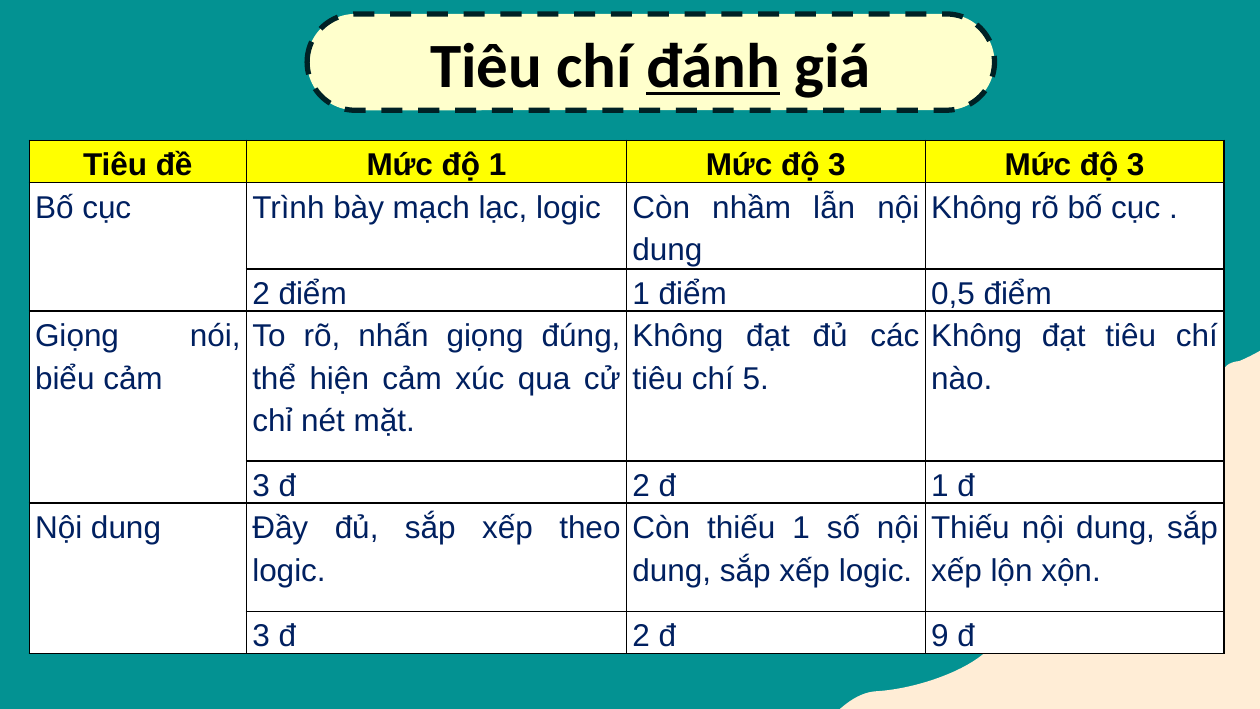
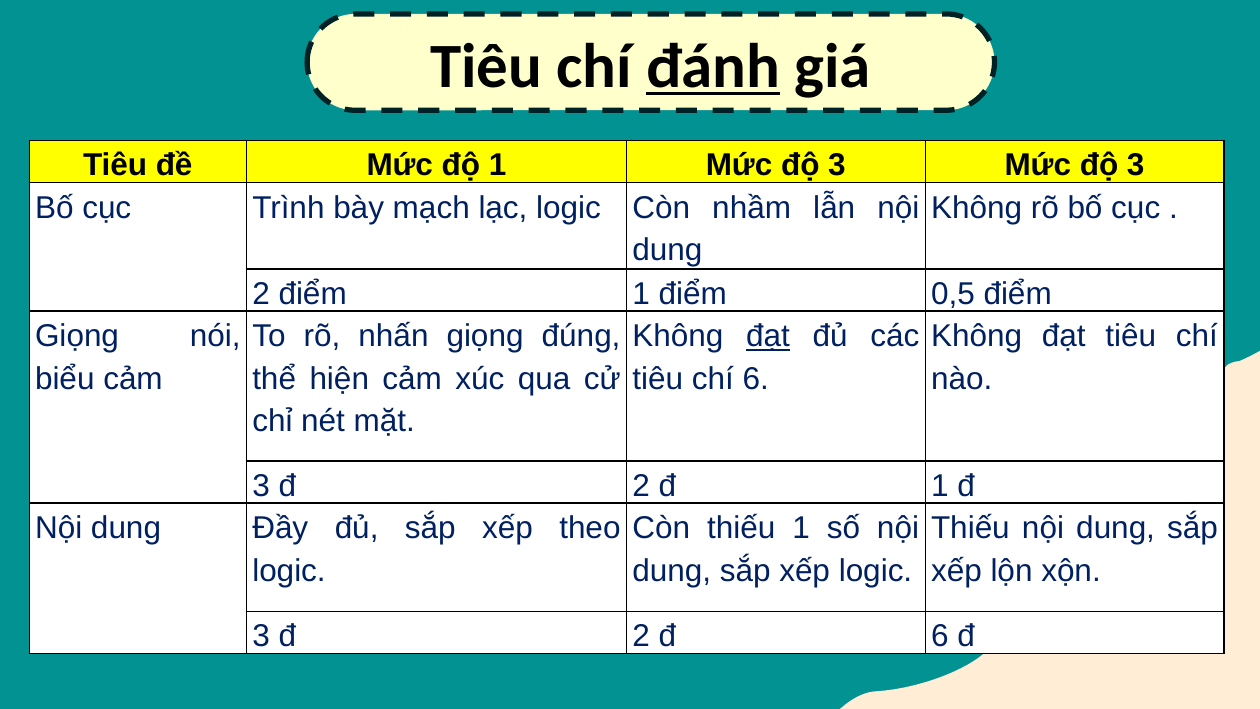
đạt at (768, 336) underline: none -> present
chí 5: 5 -> 6
đ 9: 9 -> 6
